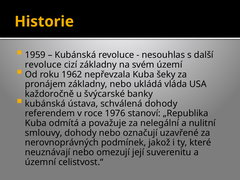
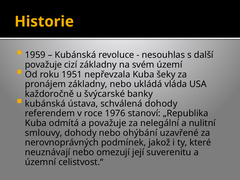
revoluce at (43, 65): revoluce -> považuje
1962: 1962 -> 1951
označují: označují -> ohýbání
